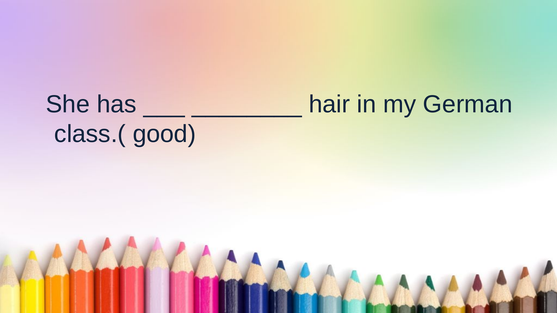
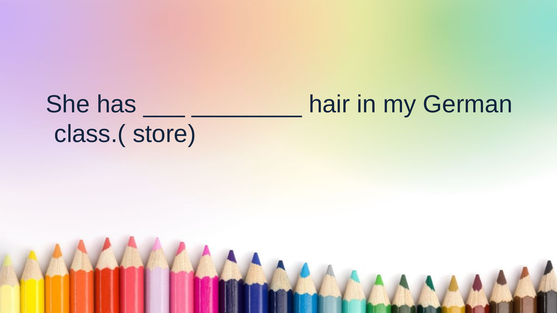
good: good -> store
